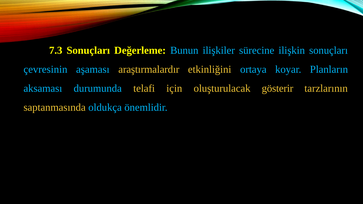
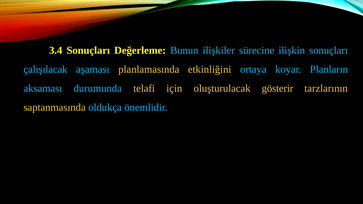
7.3: 7.3 -> 3.4
çevresinin: çevresinin -> çalışılacak
araştırmalardır: araştırmalardır -> planlamasında
